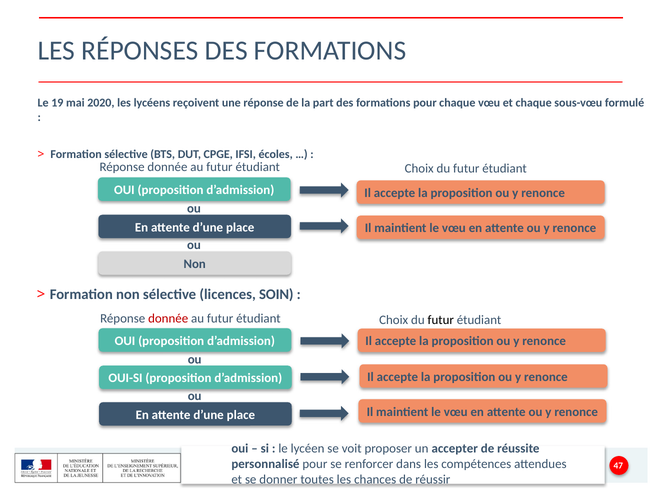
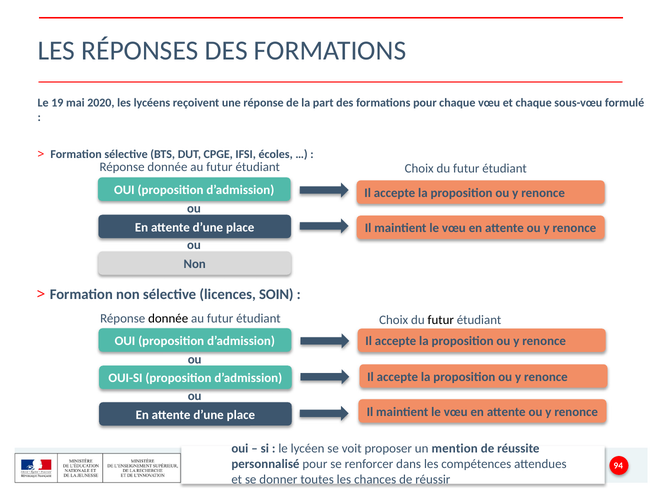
donnée at (168, 319) colour: red -> black
accepter: accepter -> mention
47: 47 -> 94
